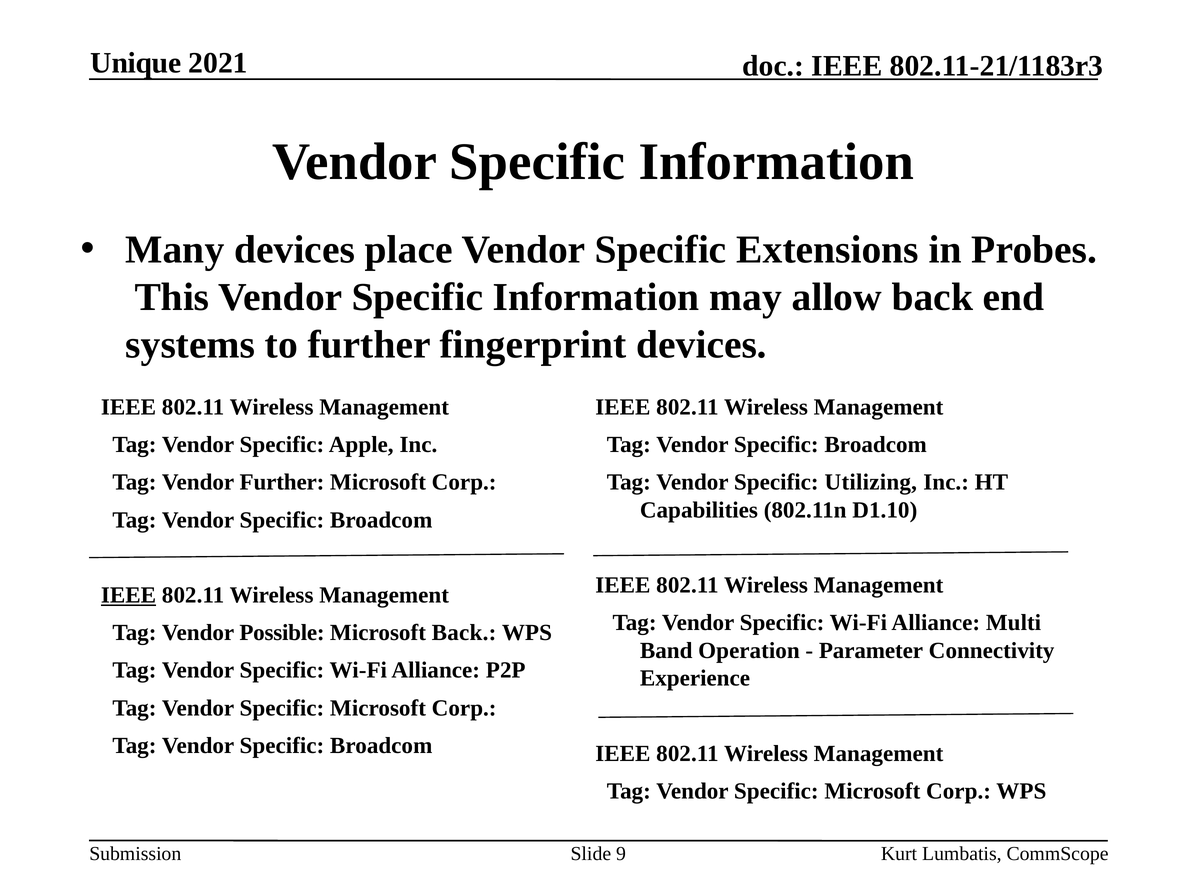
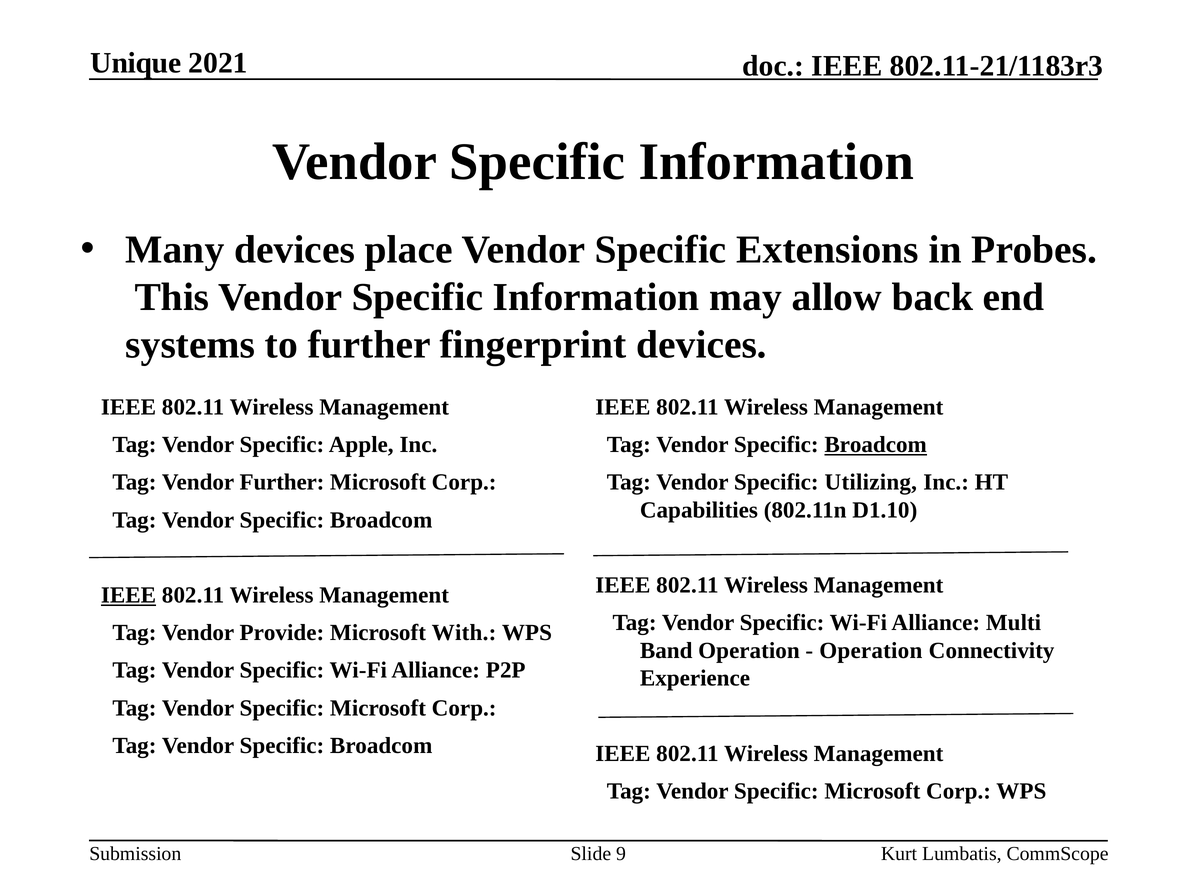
Broadcom at (876, 445) underline: none -> present
Possible: Possible -> Provide
Microsoft Back: Back -> With
Parameter at (871, 651): Parameter -> Operation
